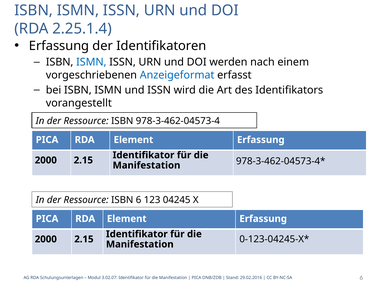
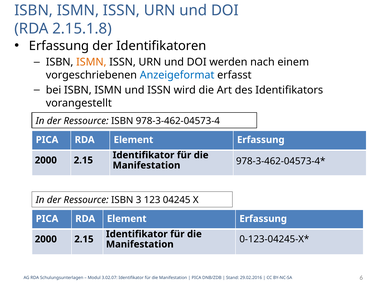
2.25.1.4: 2.25.1.4 -> 2.15.1.8
ISMN at (91, 62) colour: blue -> orange
ISBN 6: 6 -> 3
